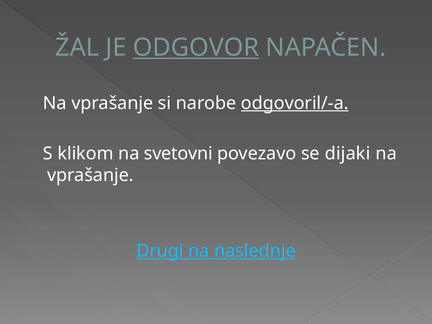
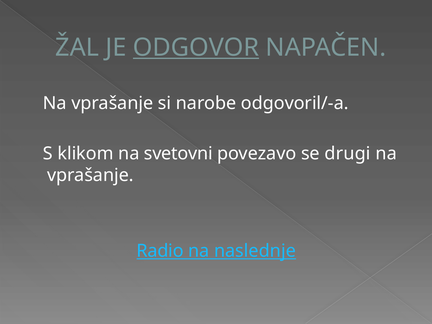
odgovoril/-a underline: present -> none
dijaki: dijaki -> drugi
Drugi: Drugi -> Radio
